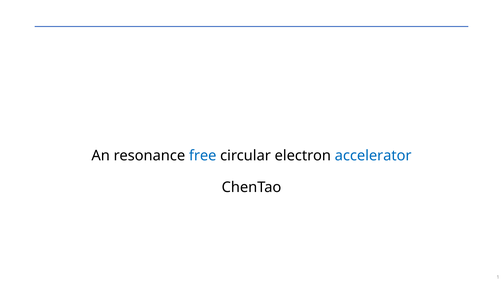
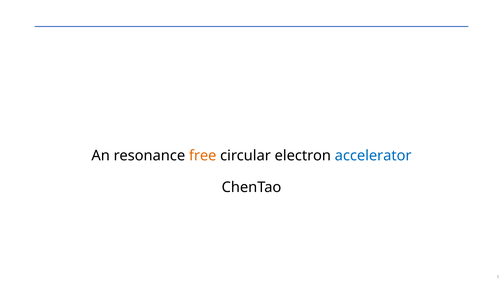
free colour: blue -> orange
